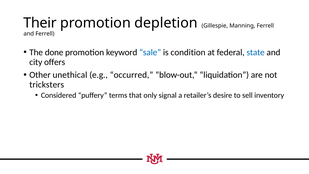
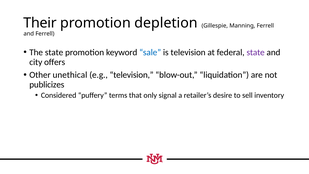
The done: done -> state
is condition: condition -> television
state at (256, 52) colour: blue -> purple
e.g occurred: occurred -> television
tricksters: tricksters -> publicizes
